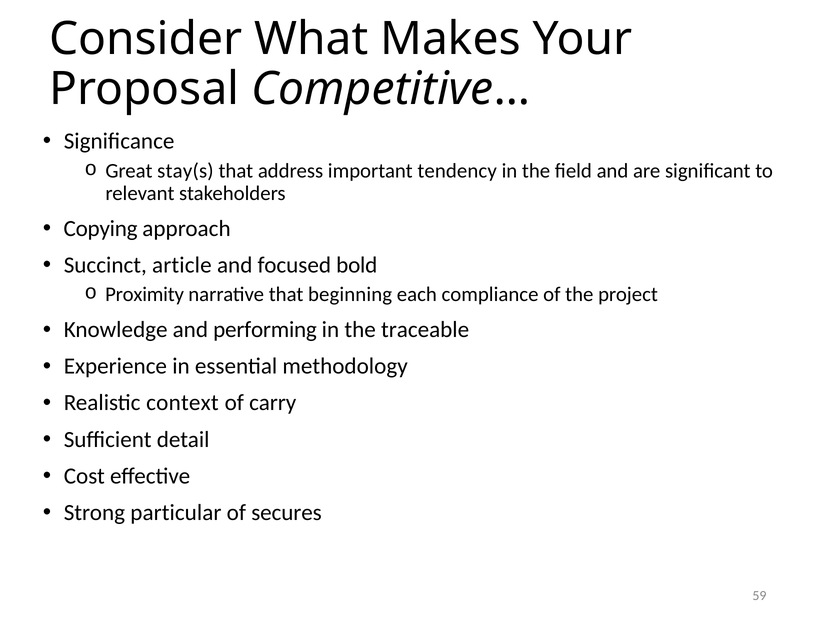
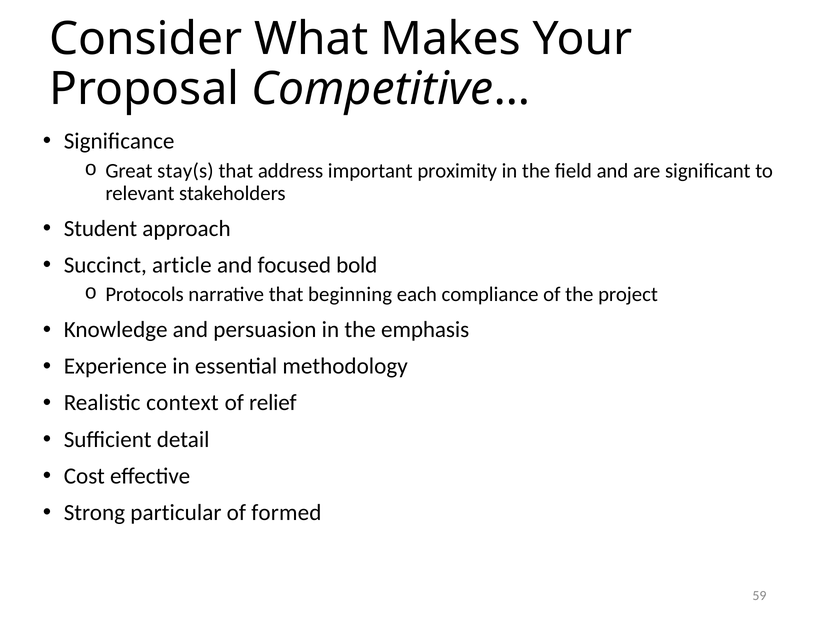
tendency: tendency -> proximity
Copying: Copying -> Student
Proximity: Proximity -> Protocols
performing: performing -> persuasion
traceable: traceable -> emphasis
carry: carry -> relief
secures: secures -> formed
